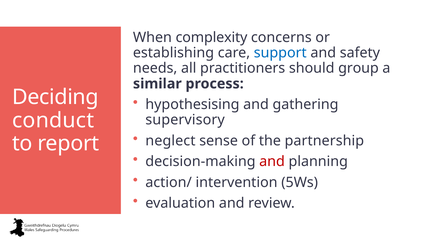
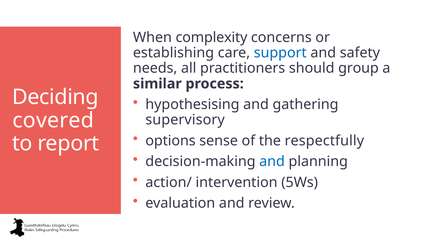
conduct: conduct -> covered
neglect: neglect -> options
partnership: partnership -> respectfully
and at (272, 161) colour: red -> blue
